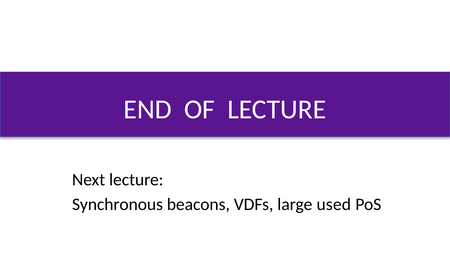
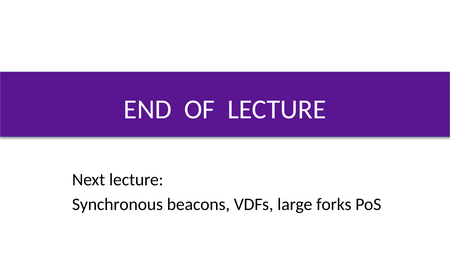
used: used -> forks
